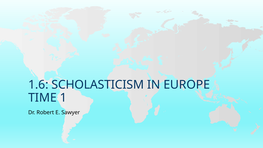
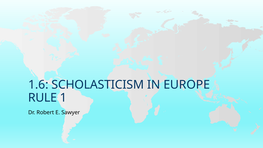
TIME: TIME -> RULE
